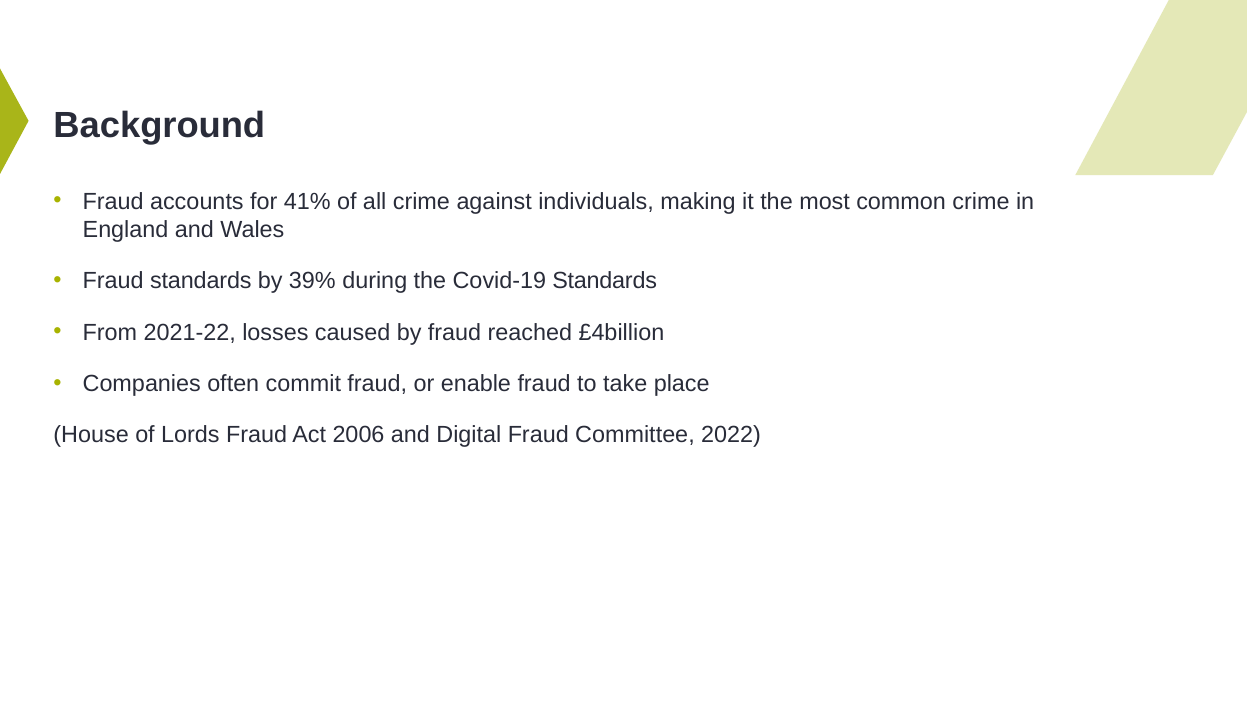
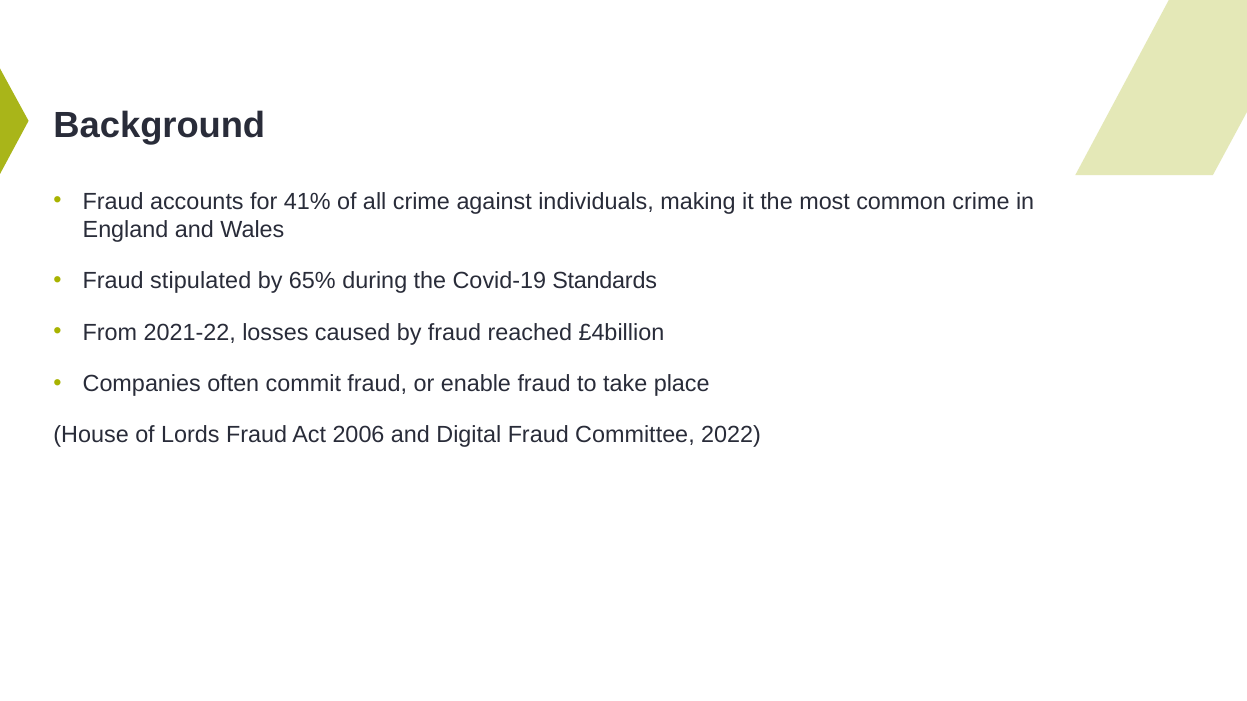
Fraud standards: standards -> stipulated
39%: 39% -> 65%
